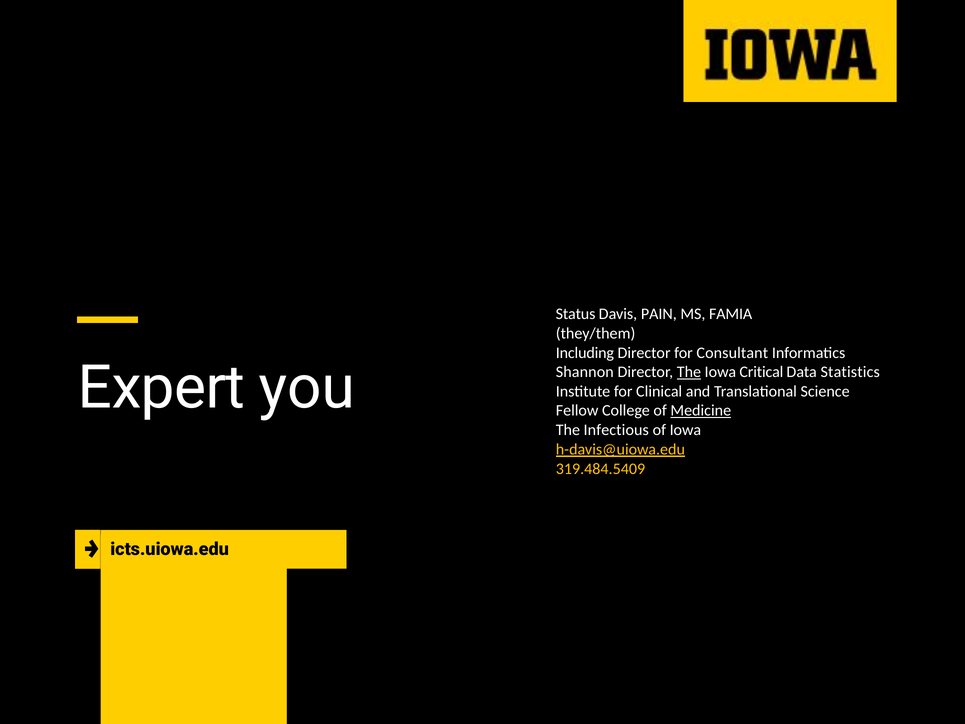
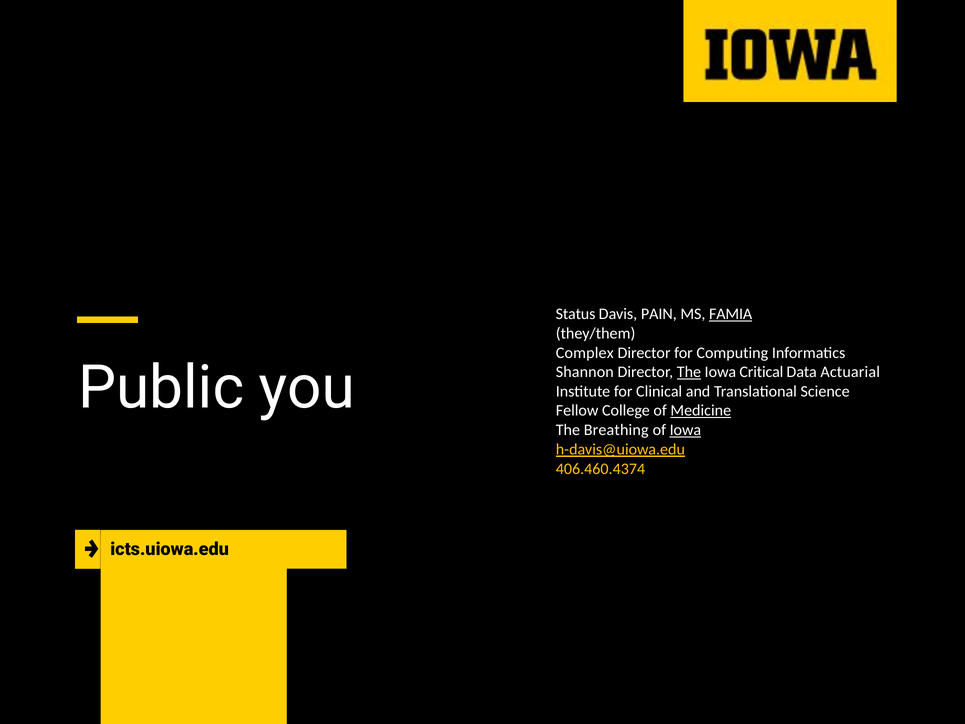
FAMIA underline: none -> present
Including: Including -> Complex
Consultant: Consultant -> Computing
Expert: Expert -> Public
Statistics: Statistics -> Actuarial
Infectious: Infectious -> Breathing
Iowa at (685, 430) underline: none -> present
319.484.5409: 319.484.5409 -> 406.460.4374
